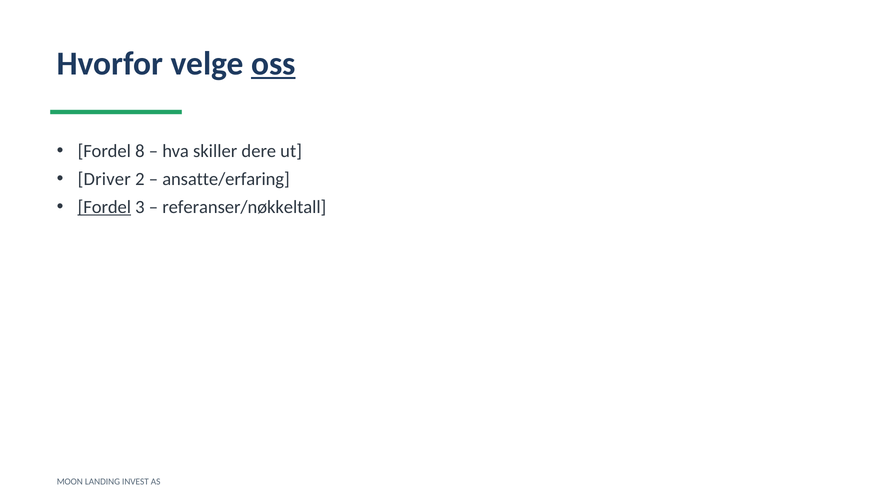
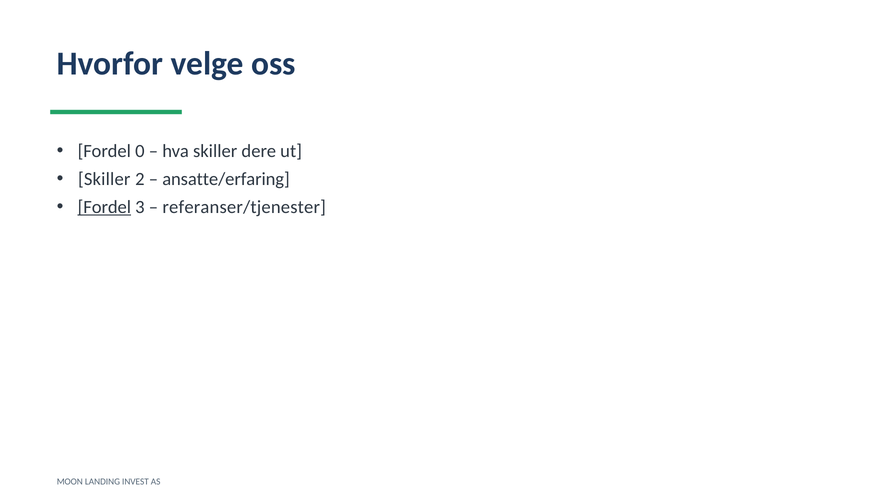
oss underline: present -> none
8: 8 -> 0
Driver at (104, 179): Driver -> Skiller
referanser/nøkkeltall: referanser/nøkkeltall -> referanser/tjenester
